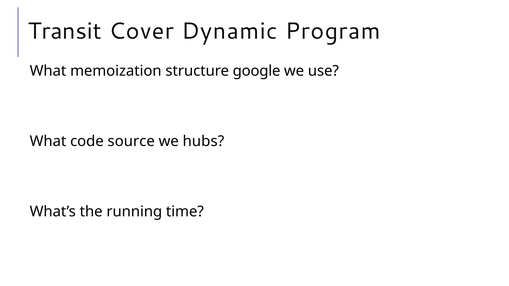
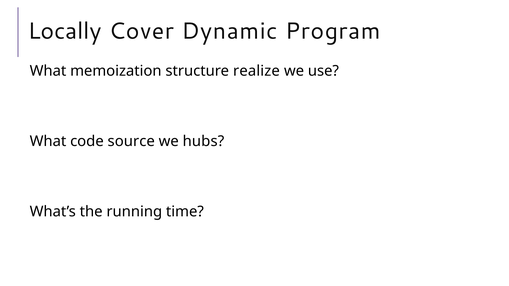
Transit: Transit -> Locally
google: google -> realize
